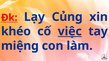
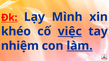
Củng: Củng -> Mình
miệng: miệng -> nhiệm
làm underline: none -> present
